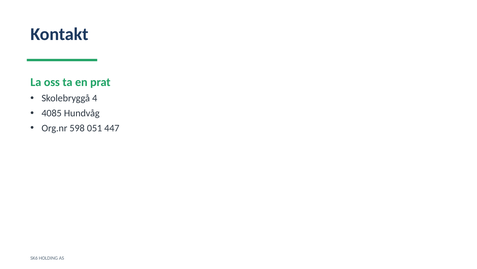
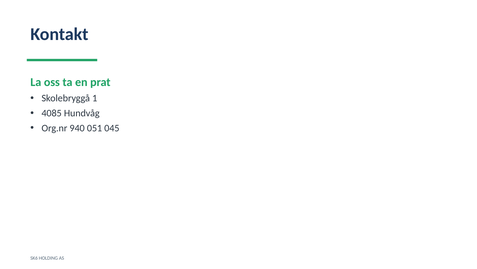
4: 4 -> 1
598: 598 -> 940
447: 447 -> 045
